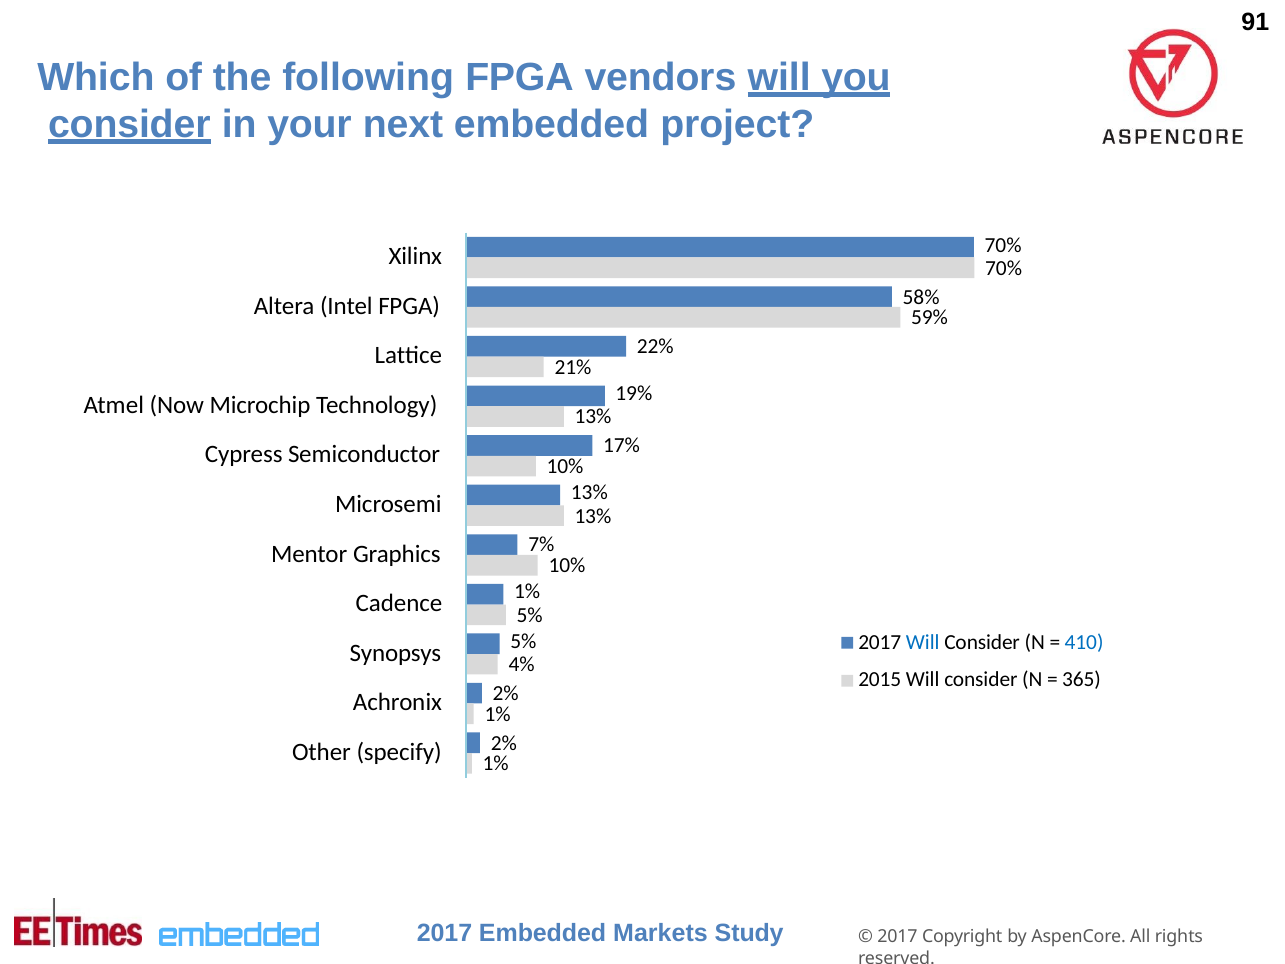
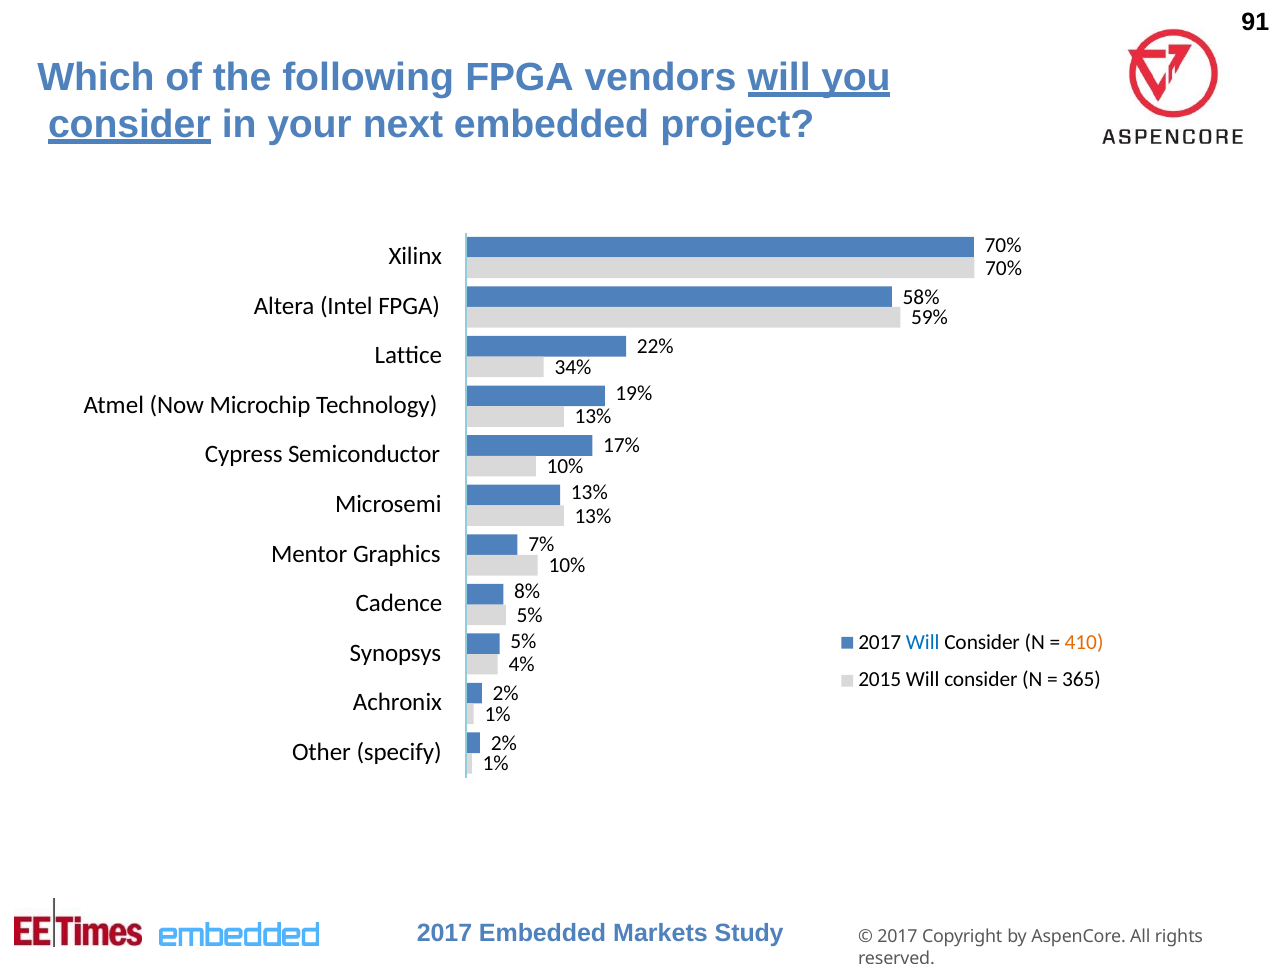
21%: 21% -> 34%
1% at (527, 592): 1% -> 8%
410 colour: blue -> orange
